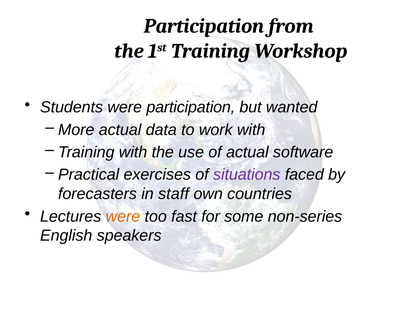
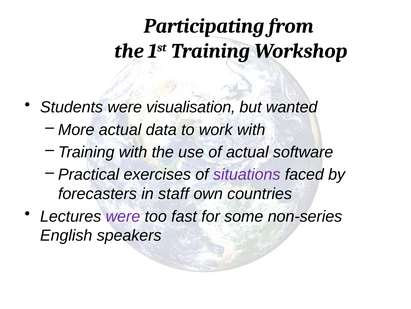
Participation at (204, 26): Participation -> Participating
were participation: participation -> visualisation
were at (123, 216) colour: orange -> purple
